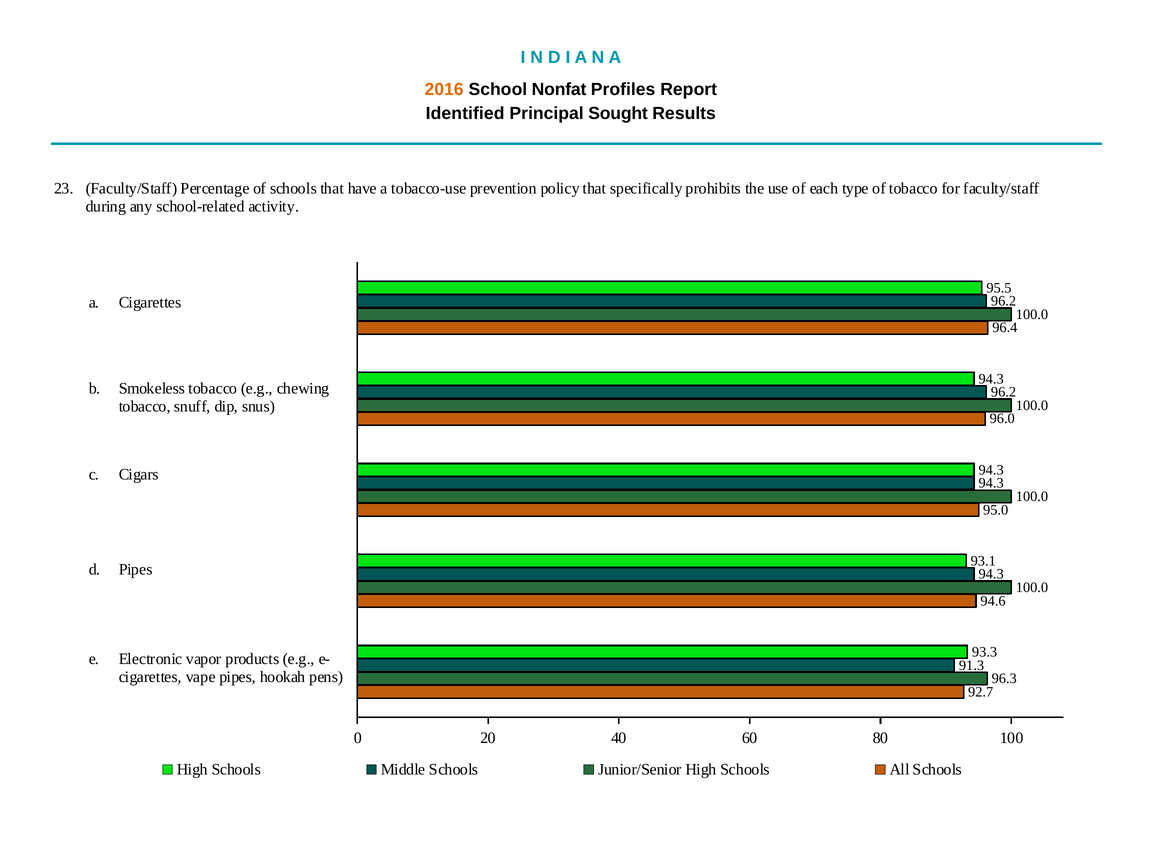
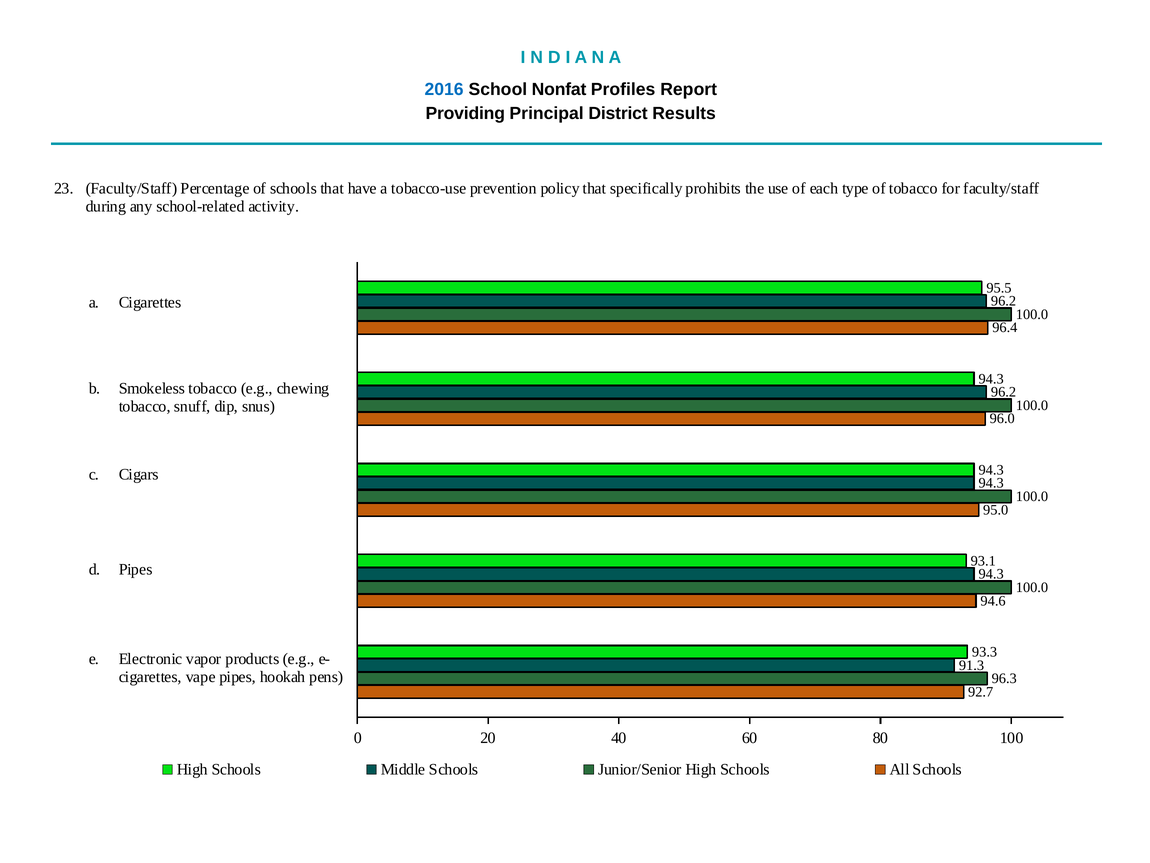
2016 colour: orange -> blue
Identified: Identified -> Providing
Sought: Sought -> District
